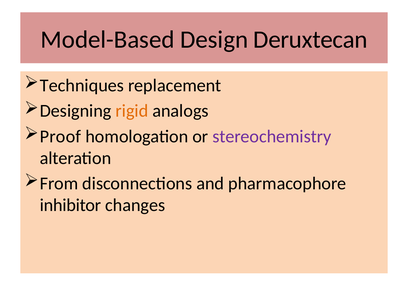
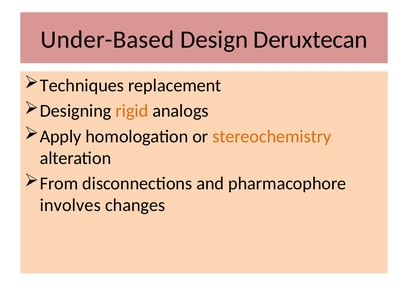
Model-Based: Model-Based -> Under-Based
Proof: Proof -> Apply
stereochemistry colour: purple -> orange
inhibitor: inhibitor -> involves
